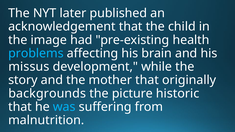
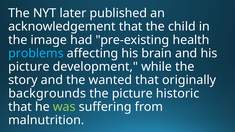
missus at (29, 67): missus -> picture
mother: mother -> wanted
was colour: light blue -> light green
